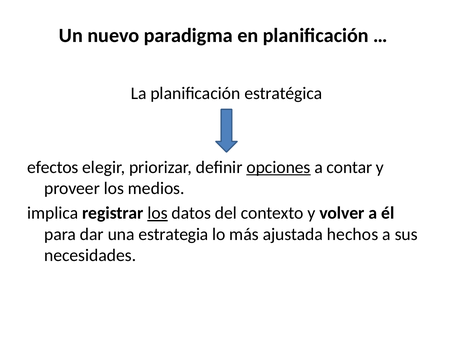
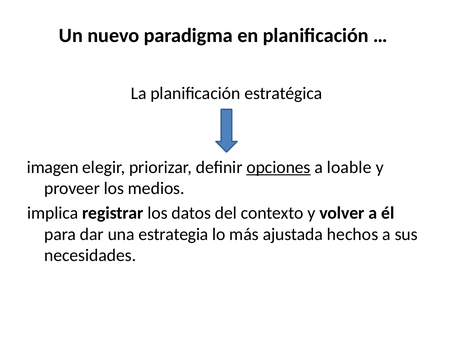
efectos: efectos -> imagen
contar: contar -> loable
los at (158, 213) underline: present -> none
